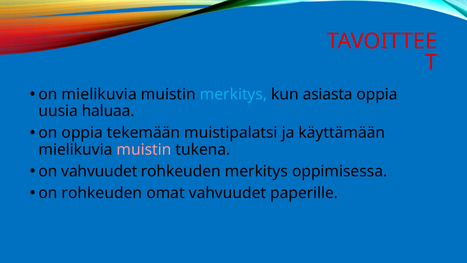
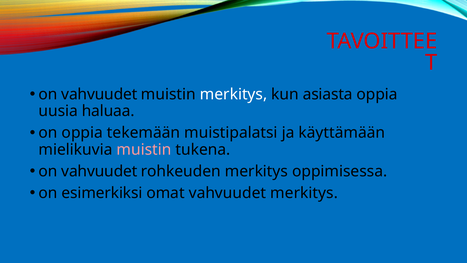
mielikuvia at (99, 94): mielikuvia -> vahvuudet
merkitys at (234, 94) colour: light blue -> white
on rohkeuden: rohkeuden -> esimerkiksi
vahvuudet paperille: paperille -> merkitys
